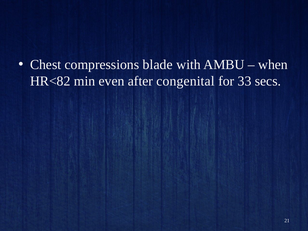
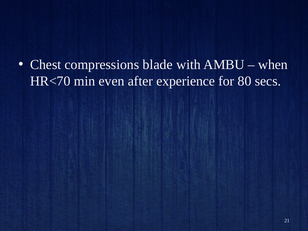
HR<82: HR<82 -> HR<70
congenital: congenital -> experience
33: 33 -> 80
